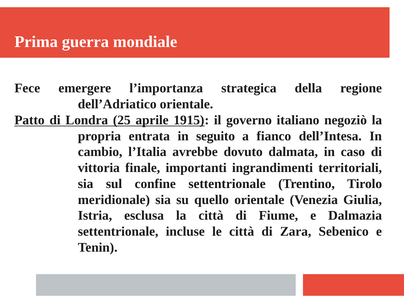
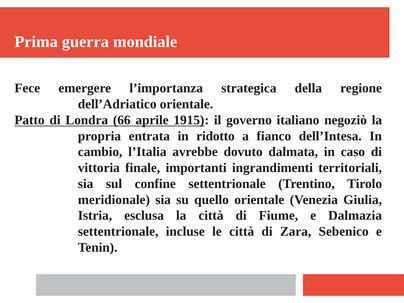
25: 25 -> 66
seguito: seguito -> ridotto
